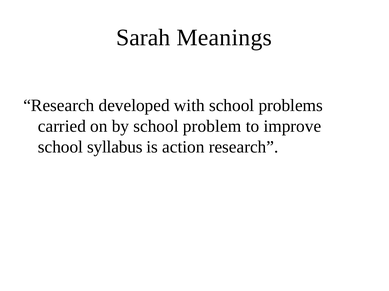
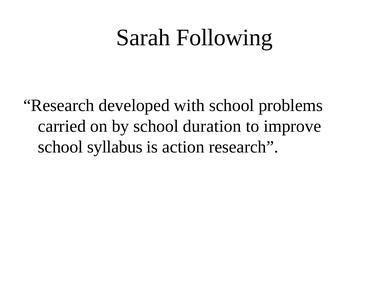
Meanings: Meanings -> Following
problem: problem -> duration
